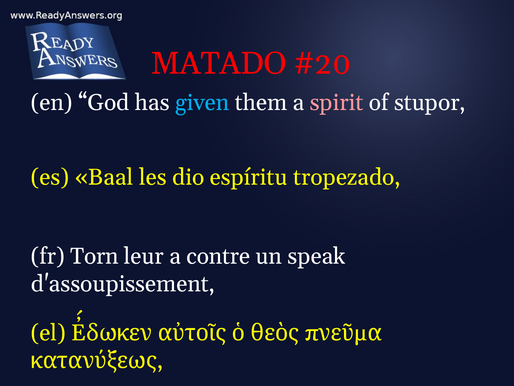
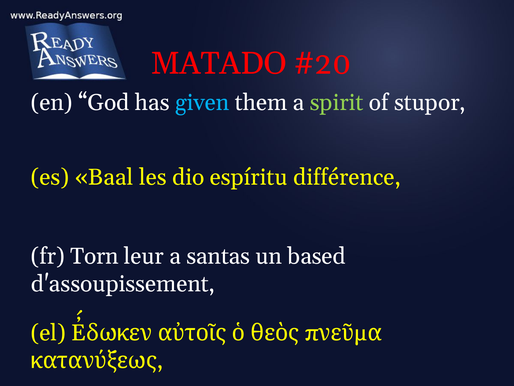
spirit colour: pink -> light green
tropezado: tropezado -> différence
contre: contre -> santas
speak: speak -> based
